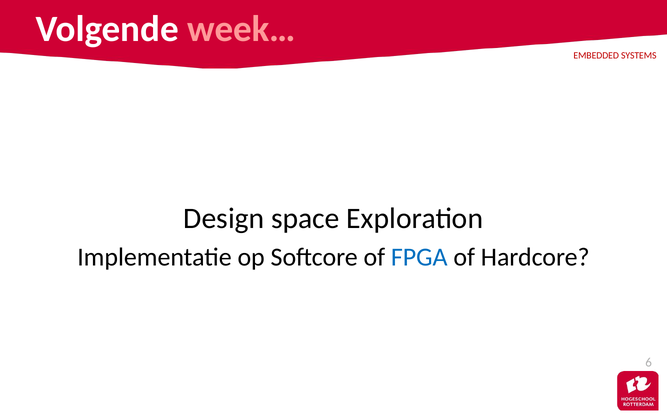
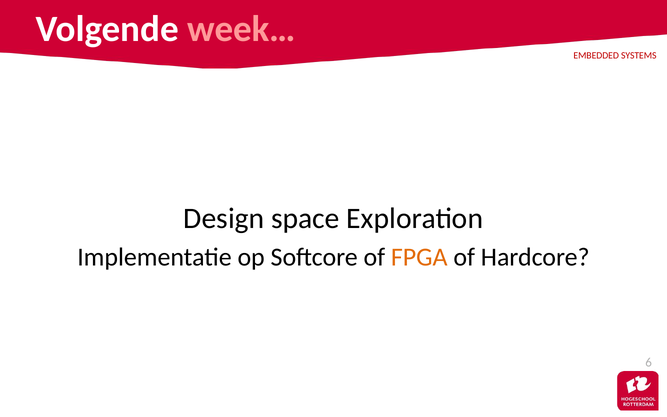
FPGA colour: blue -> orange
